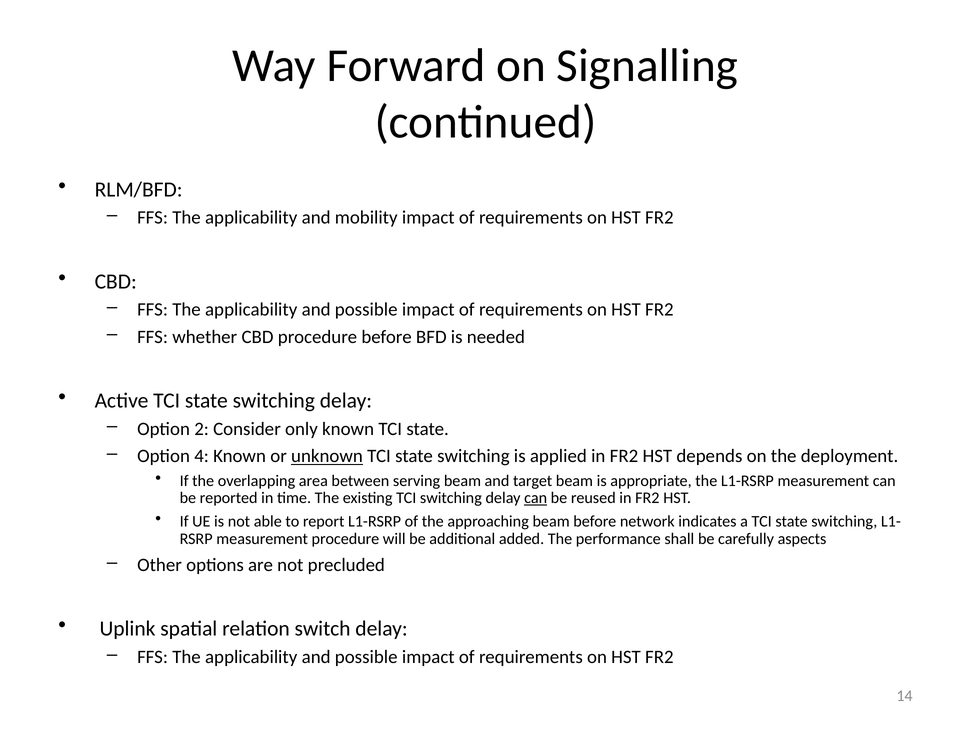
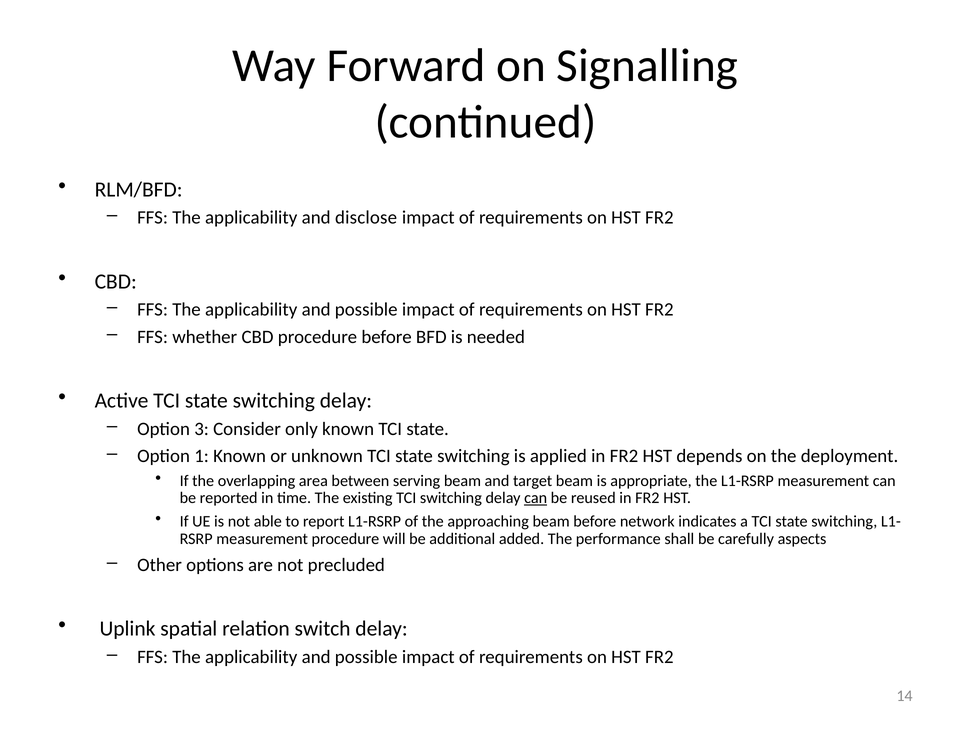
mobility: mobility -> disclose
2: 2 -> 3
4: 4 -> 1
unknown underline: present -> none
